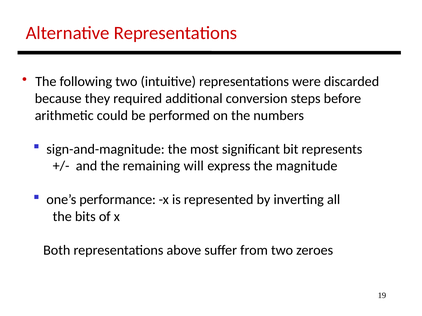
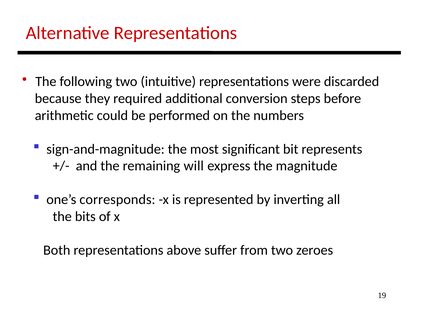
performance: performance -> corresponds
